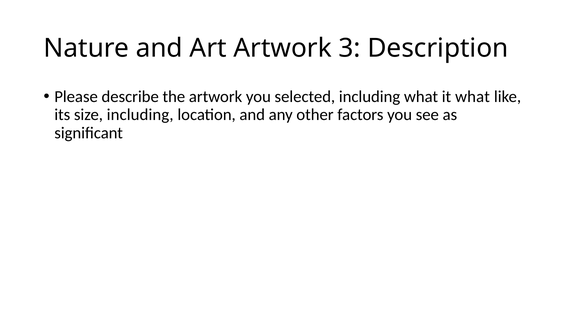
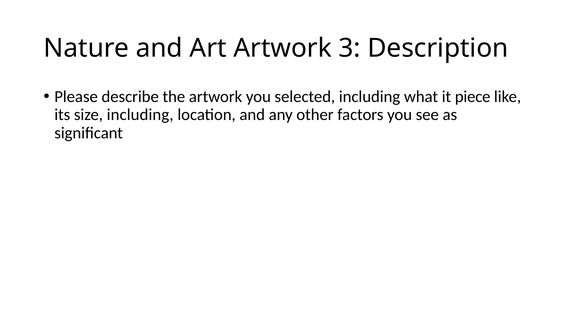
it what: what -> piece
